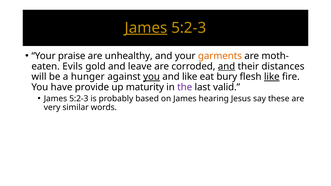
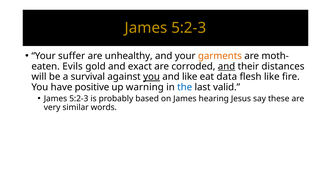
James at (146, 28) underline: present -> none
praise: praise -> suffer
leave: leave -> exact
hunger: hunger -> survival
bury: bury -> data
like at (272, 77) underline: present -> none
provide: provide -> positive
maturity: maturity -> warning
the colour: purple -> blue
